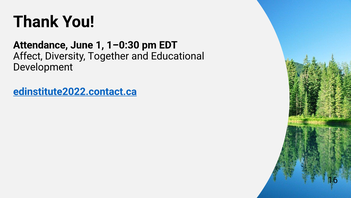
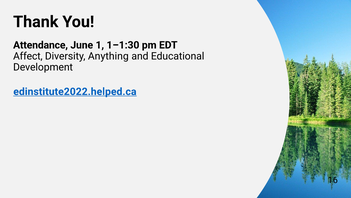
1–0:30: 1–0:30 -> 1–1:30
Together: Together -> Anything
edinstitute2022.contact.ca: edinstitute2022.contact.ca -> edinstitute2022.helped.ca
